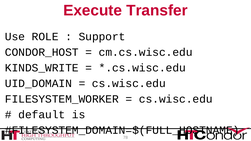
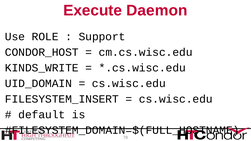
Transfer: Transfer -> Daemon
FILESYSTEM_WORKER: FILESYSTEM_WORKER -> FILESYSTEM_INSERT
